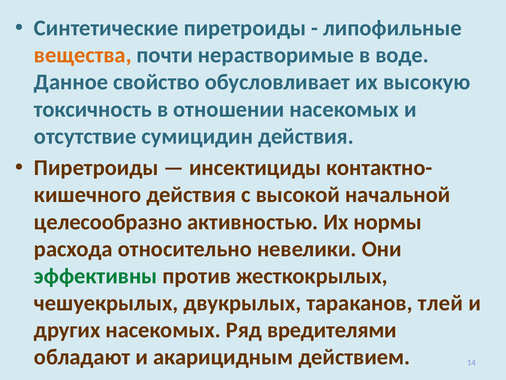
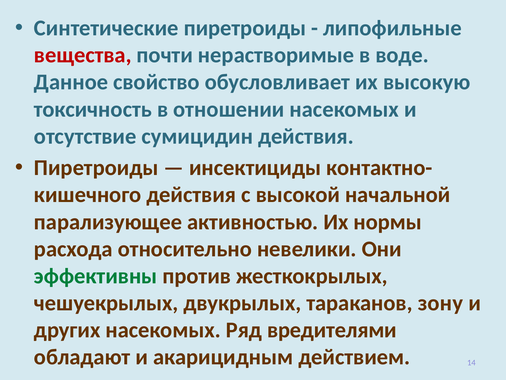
вещества colour: orange -> red
целесообразно: целесообразно -> парализующее
тлей: тлей -> зону
